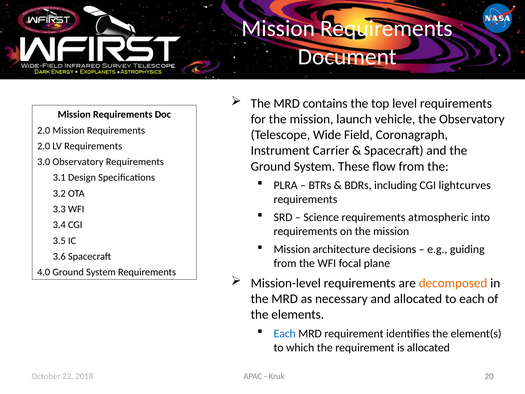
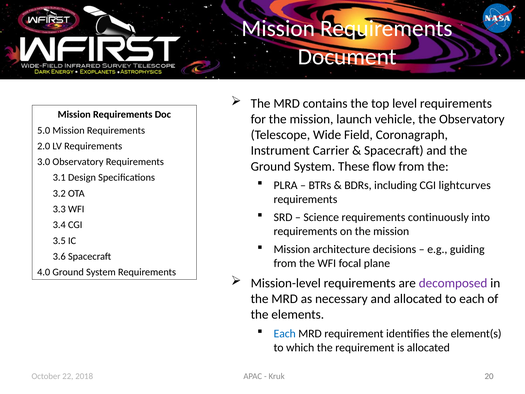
2.0 at (44, 130): 2.0 -> 5.0
atmospheric: atmospheric -> continuously
decomposed colour: orange -> purple
